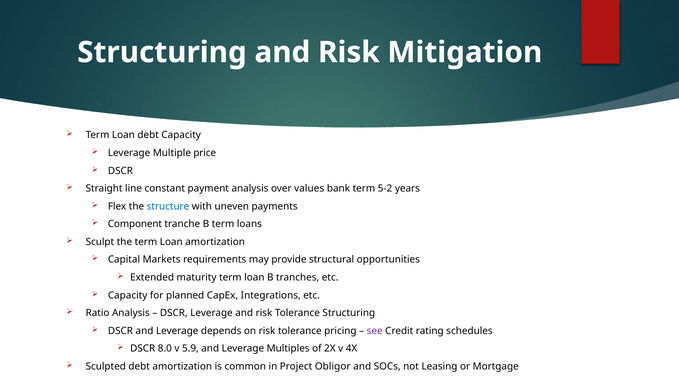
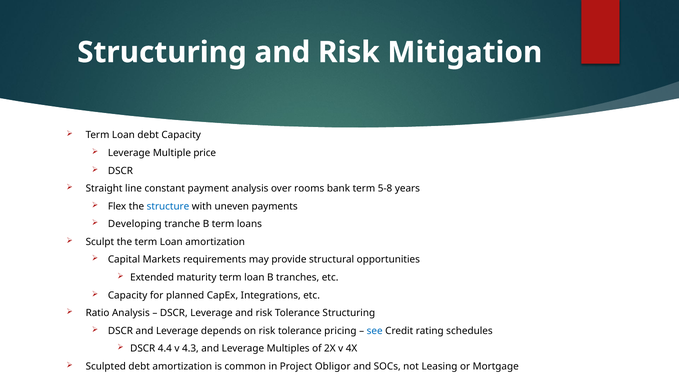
values: values -> rooms
5-2: 5-2 -> 5-8
Component: Component -> Developing
see colour: purple -> blue
8.0: 8.0 -> 4.4
5.9: 5.9 -> 4.3
